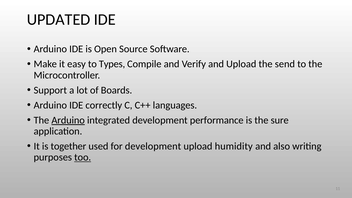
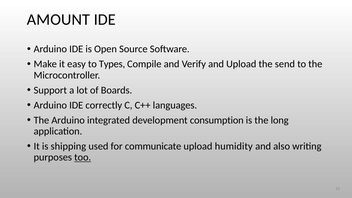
UPDATED: UPDATED -> AMOUNT
Arduino at (68, 120) underline: present -> none
performance: performance -> consumption
sure: sure -> long
together: together -> shipping
for development: development -> communicate
